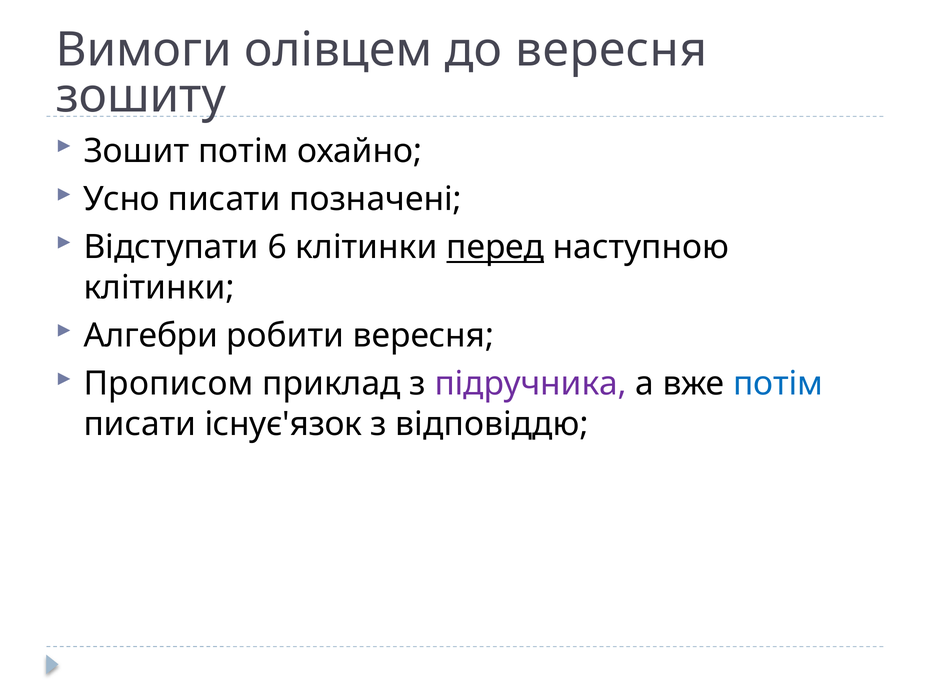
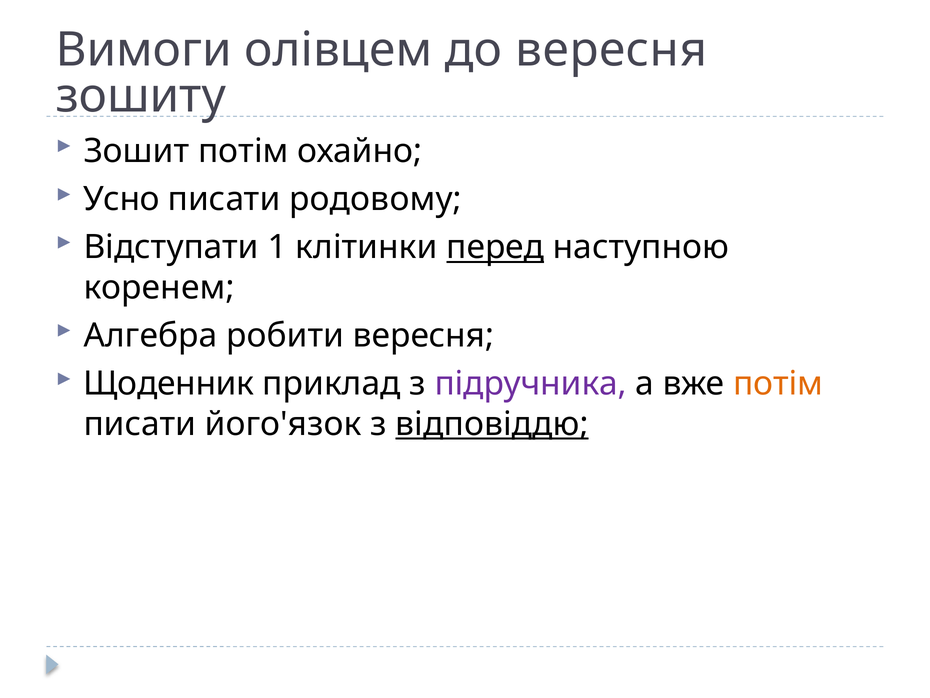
позначені: позначені -> родовому
6: 6 -> 1
клітинки at (159, 287): клітинки -> коренем
Алгебри: Алгебри -> Алгебра
Прописом: Прописом -> Щоденник
потім at (778, 384) colour: blue -> orange
існує'язок: існує'язок -> його'язок
відповіддю underline: none -> present
